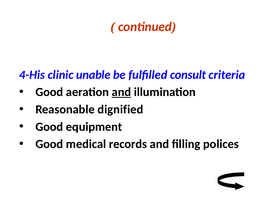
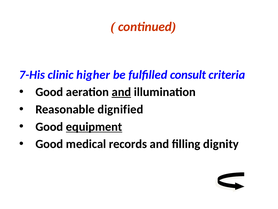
4-His: 4-His -> 7-His
unable: unable -> higher
equipment underline: none -> present
polices: polices -> dignity
